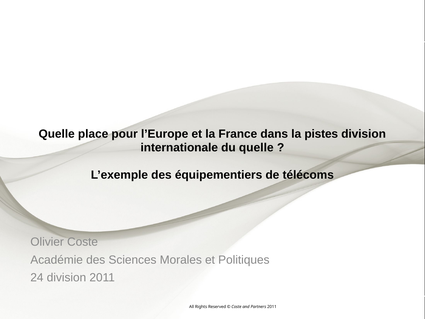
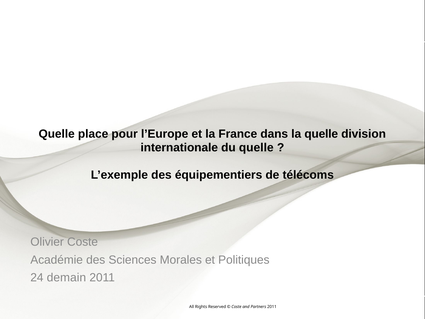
la pistes: pistes -> quelle
24 division: division -> demain
